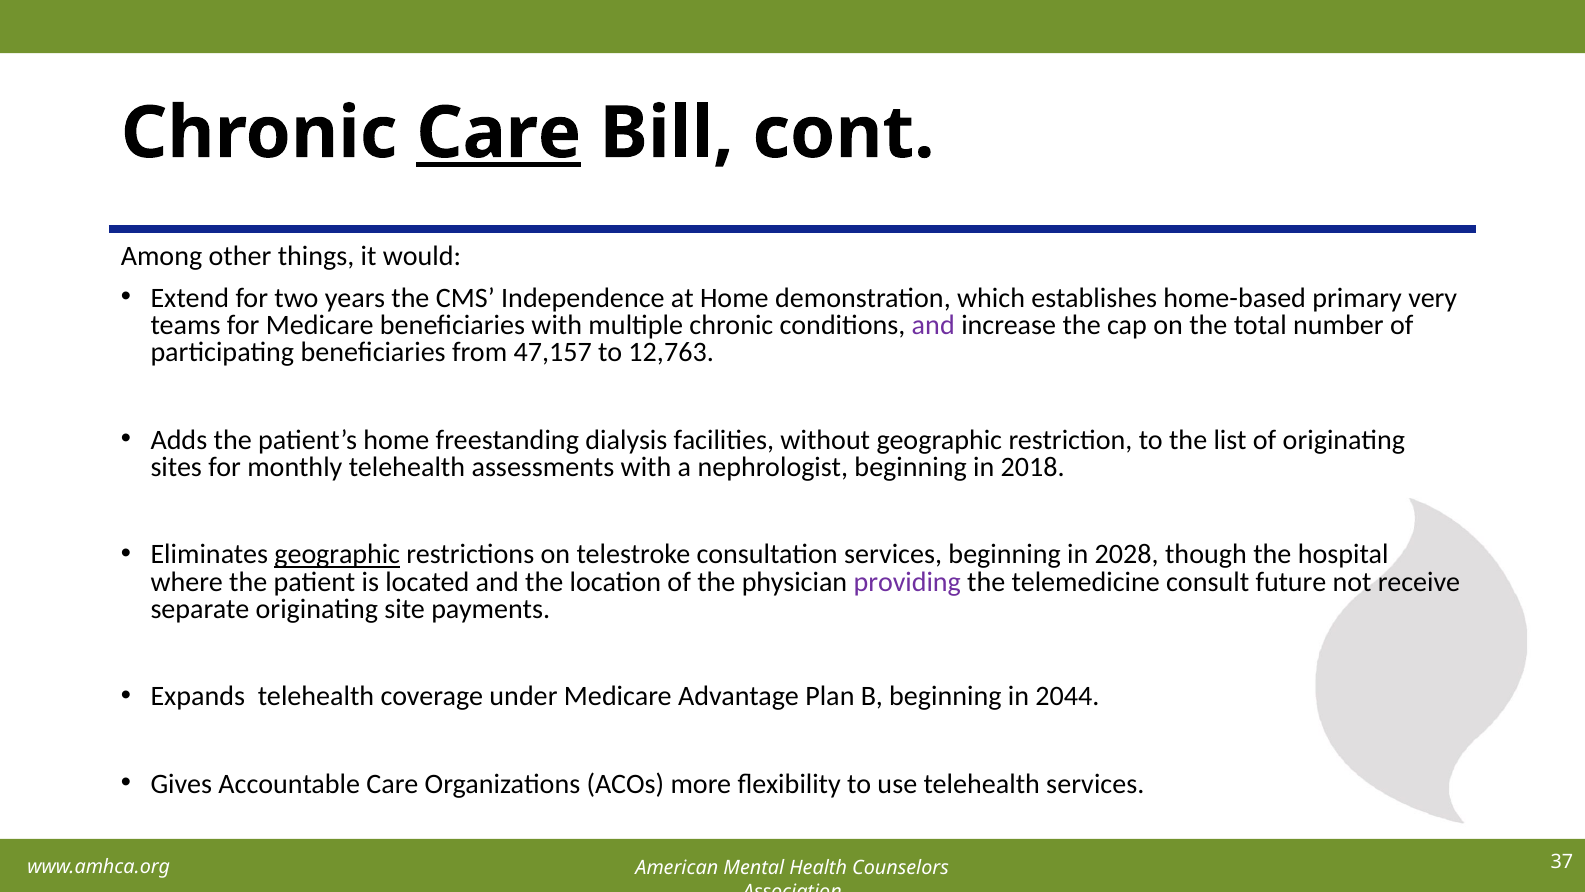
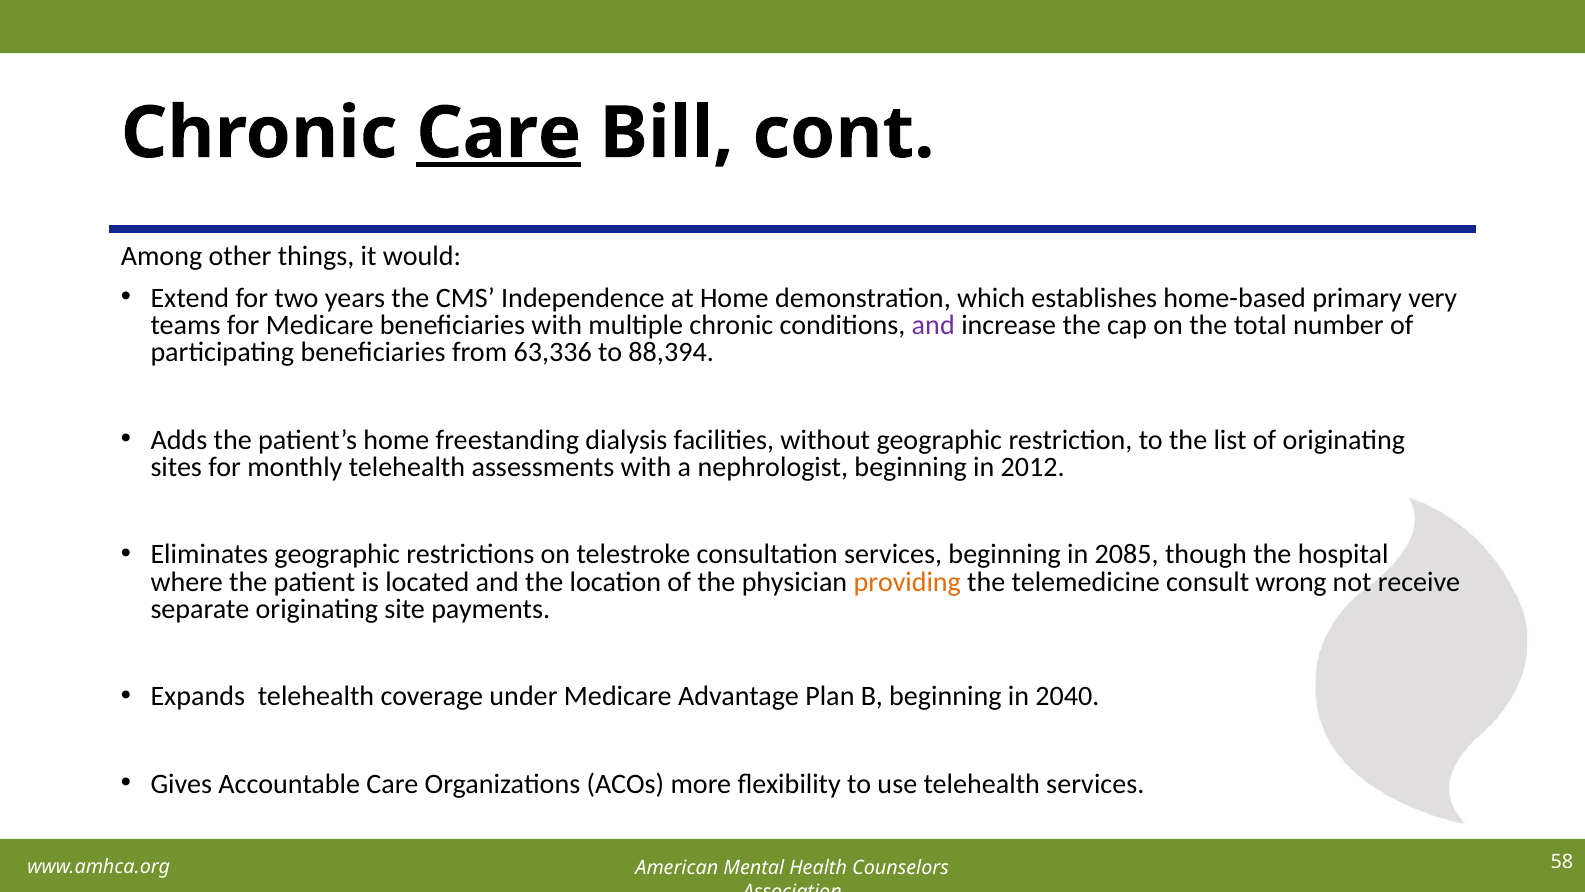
47,157: 47,157 -> 63,336
12,763: 12,763 -> 88,394
2018: 2018 -> 2012
geographic at (337, 554) underline: present -> none
2028: 2028 -> 2085
providing colour: purple -> orange
future: future -> wrong
2044: 2044 -> 2040
37: 37 -> 58
